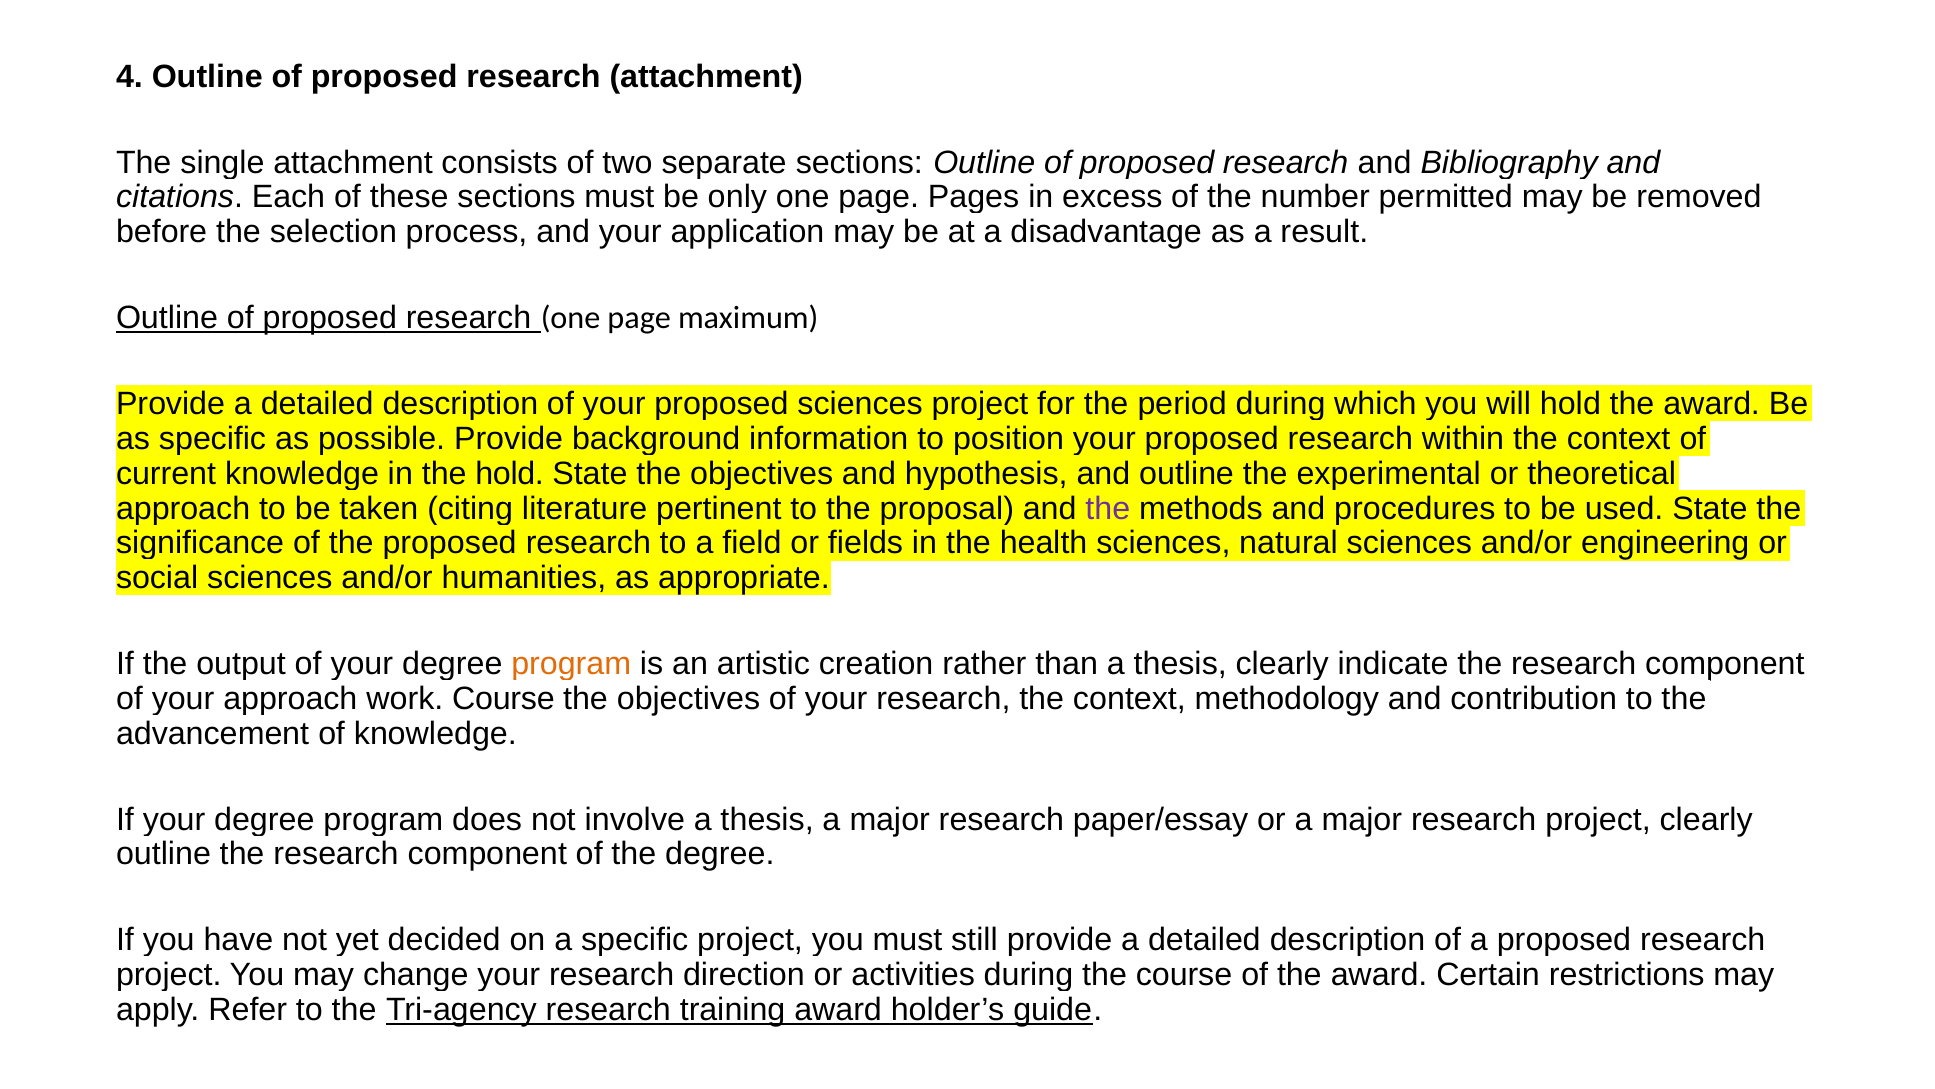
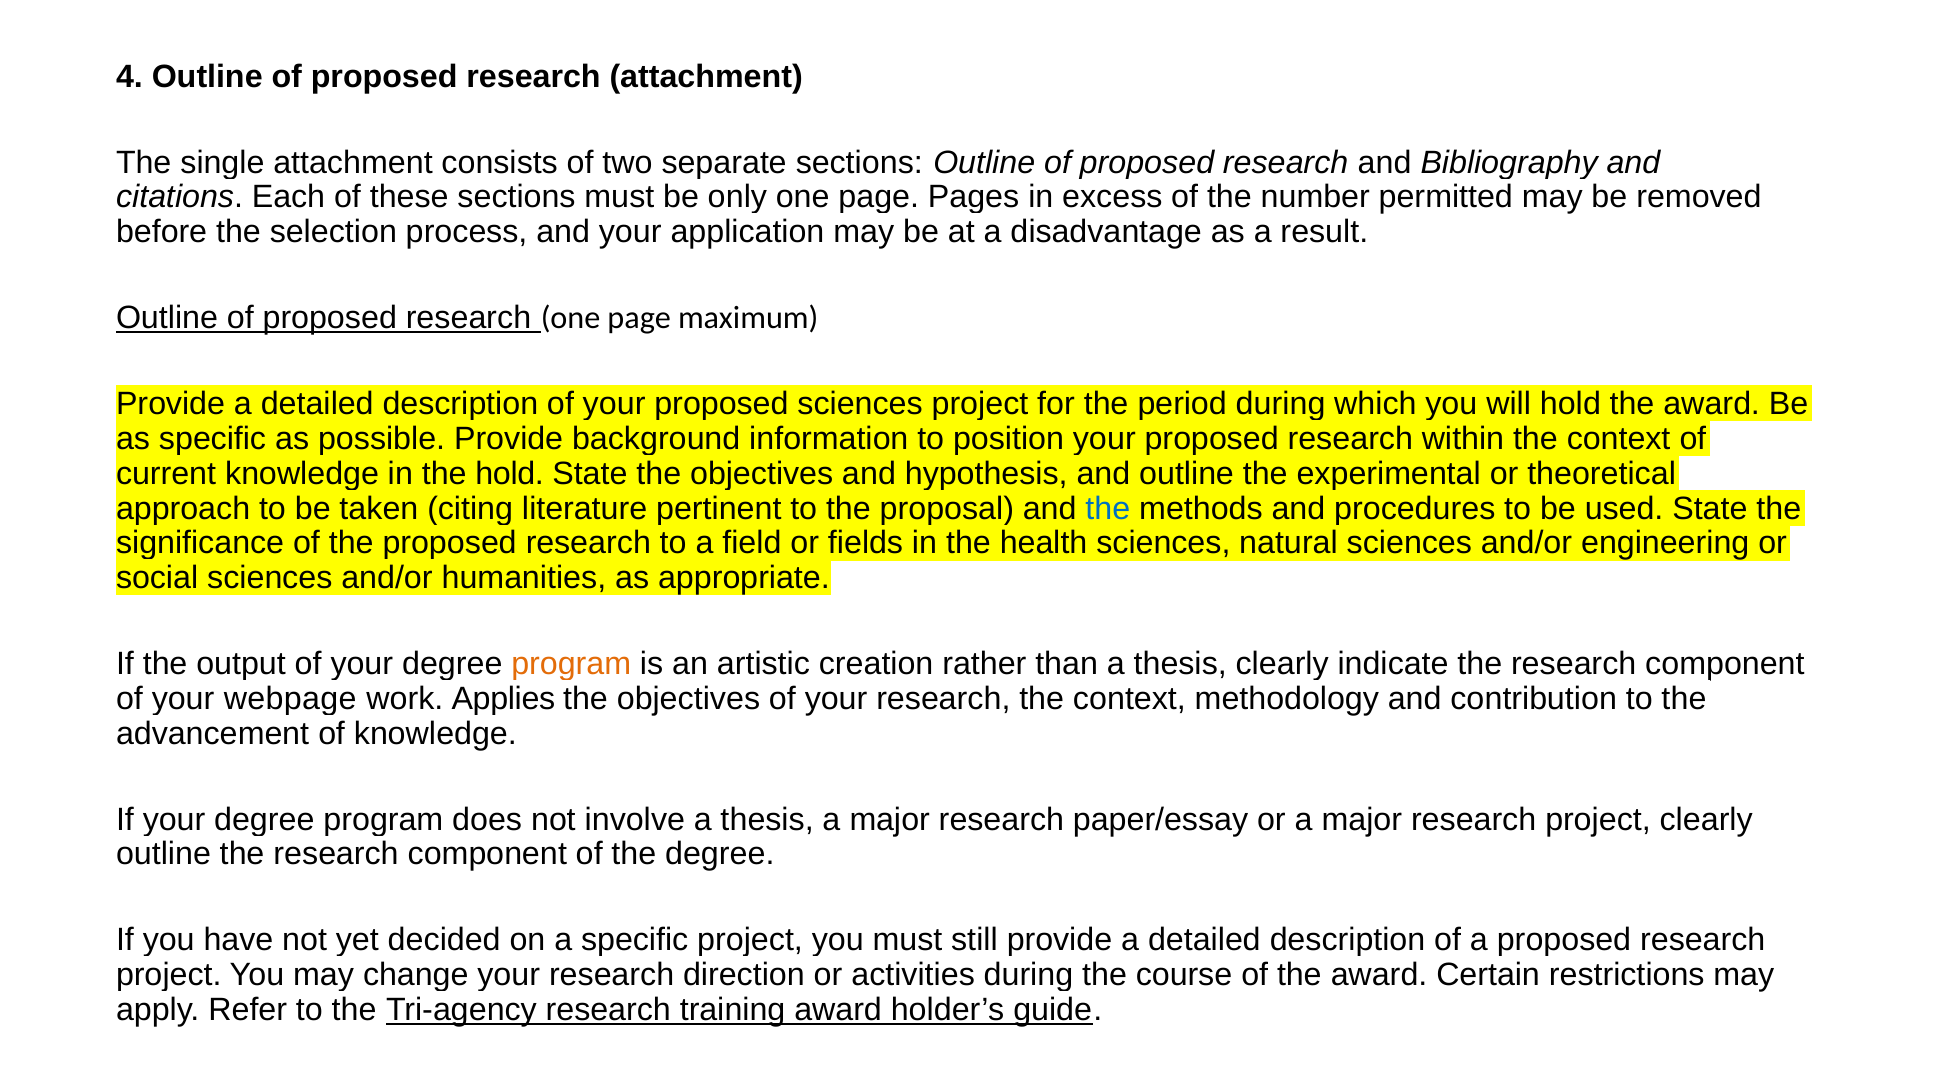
the at (1108, 508) colour: purple -> blue
your approach: approach -> webpage
work Course: Course -> Applies
